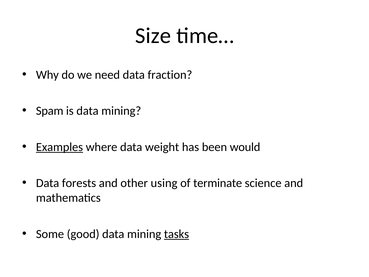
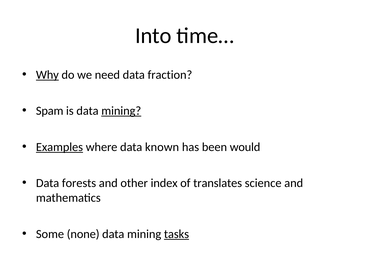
Size: Size -> Into
Why underline: none -> present
mining at (121, 111) underline: none -> present
weight: weight -> known
using: using -> index
terminate: terminate -> translates
good: good -> none
